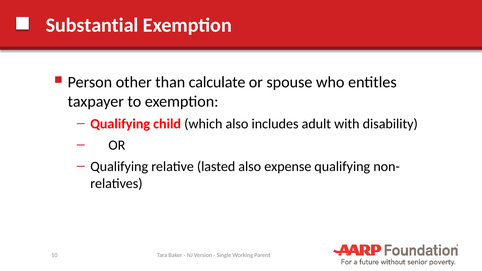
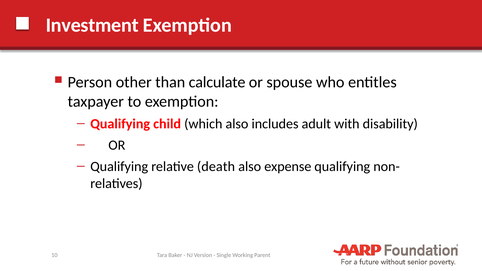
Substantial: Substantial -> Investment
lasted: lasted -> death
